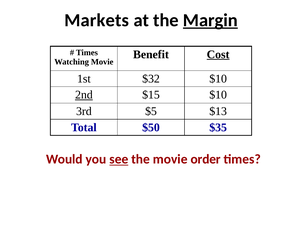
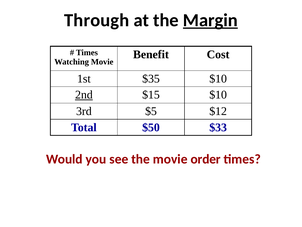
Markets: Markets -> Through
Cost underline: present -> none
$32: $32 -> $35
$13: $13 -> $12
$35: $35 -> $33
see underline: present -> none
